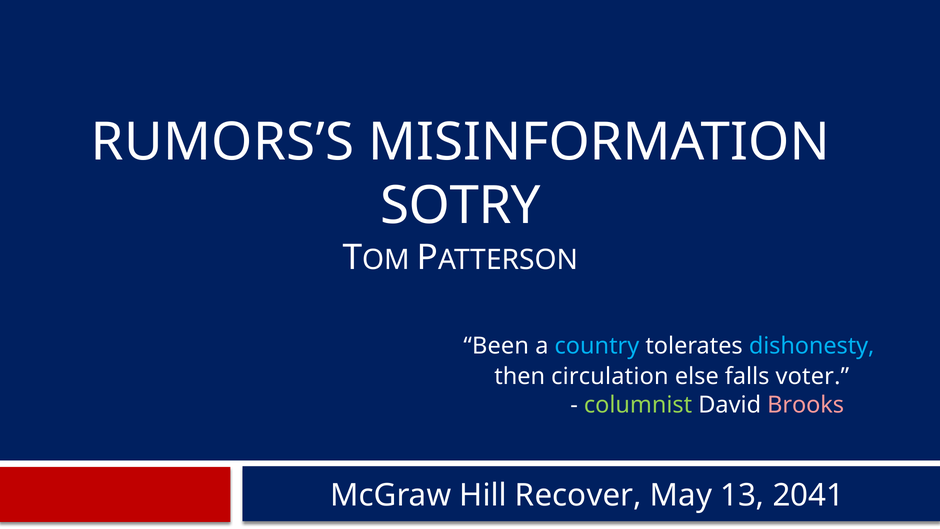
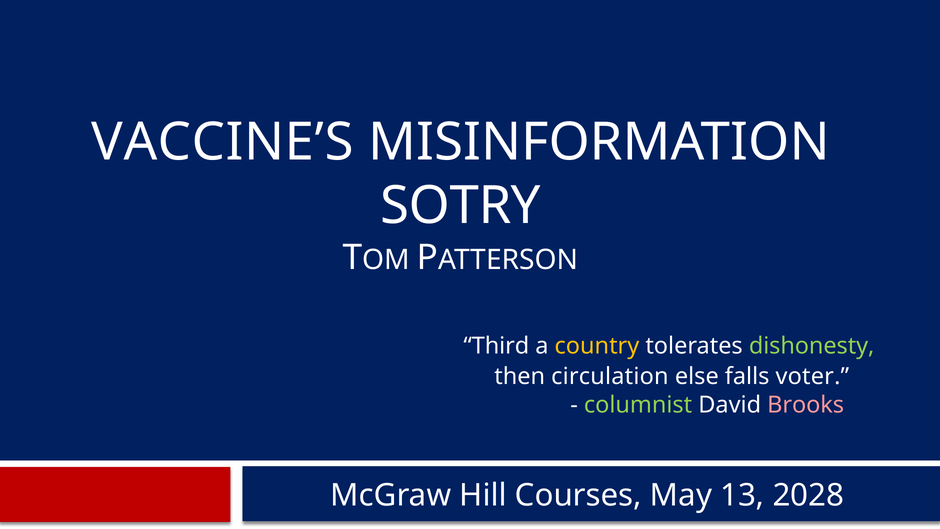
RUMORS’S: RUMORS’S -> VACCINE’S
Been: Been -> Third
country colour: light blue -> yellow
dishonesty colour: light blue -> light green
Recover: Recover -> Courses
2041: 2041 -> 2028
